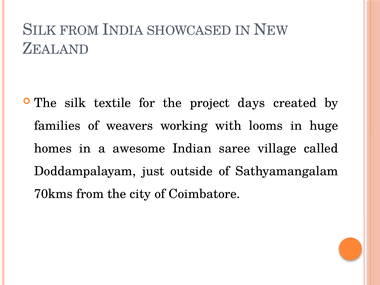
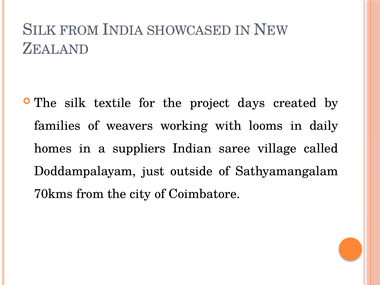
huge: huge -> daily
awesome: awesome -> suppliers
